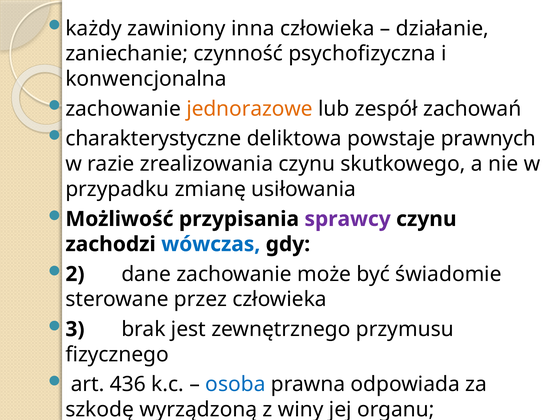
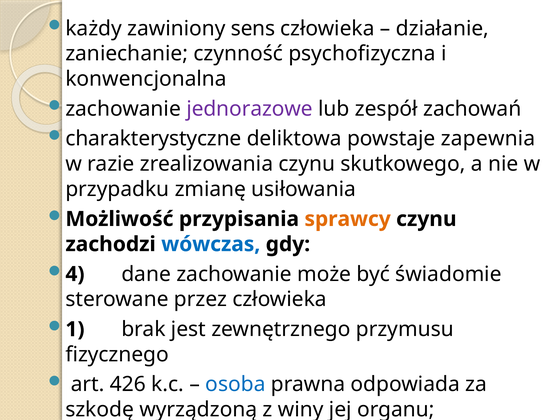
inna: inna -> sens
jednorazowe colour: orange -> purple
prawnych: prawnych -> zapewnia
sprawcy colour: purple -> orange
2: 2 -> 4
3: 3 -> 1
436: 436 -> 426
